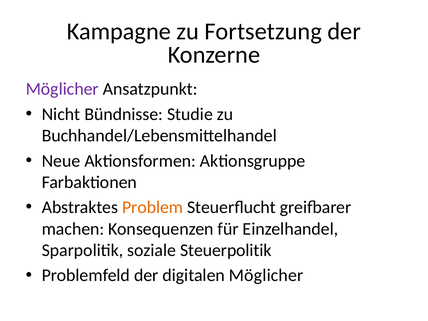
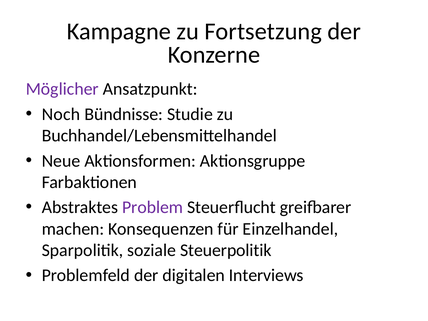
Nicht: Nicht -> Noch
Problem colour: orange -> purple
digitalen Möglicher: Möglicher -> Interviews
